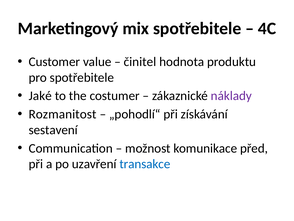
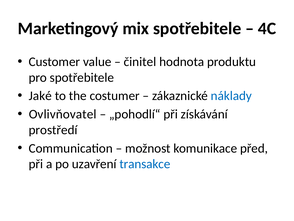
náklady colour: purple -> blue
Rozmanitost: Rozmanitost -> Ovlivňovatel
sestavení: sestavení -> prostředí
